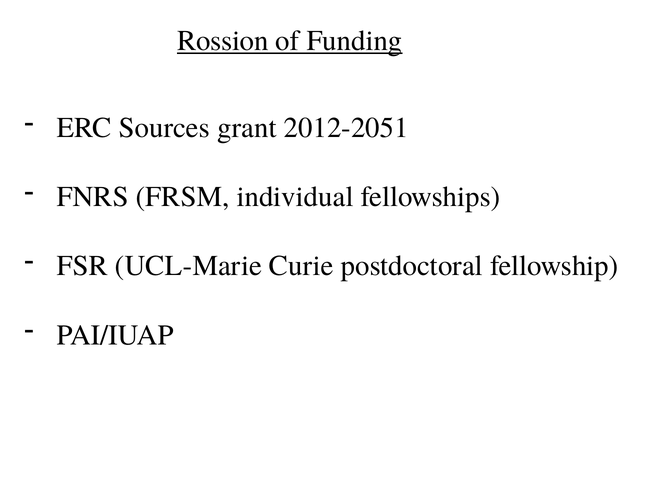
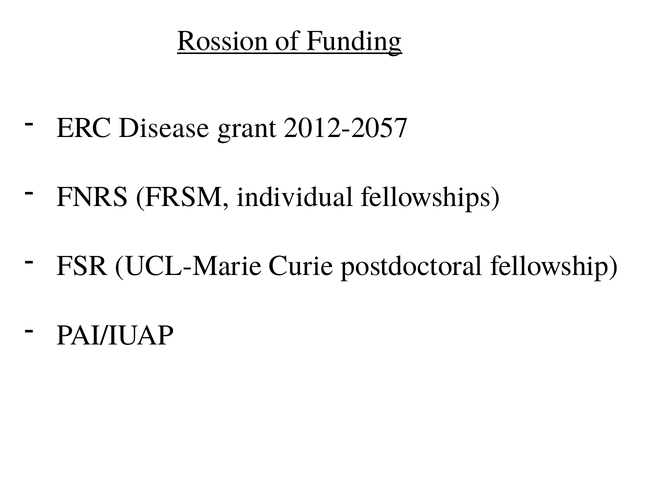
Sources: Sources -> Disease
2012-2051: 2012-2051 -> 2012-2057
